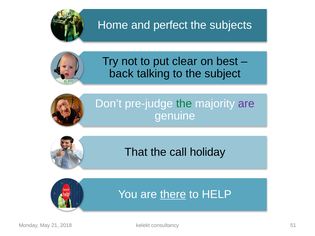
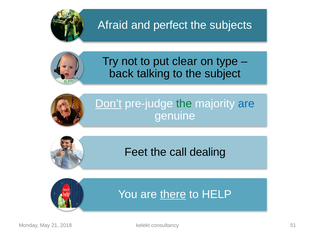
Home: Home -> Afraid
best: best -> type
Don’t underline: none -> present
are at (246, 104) colour: purple -> blue
That: That -> Feet
holiday: holiday -> dealing
